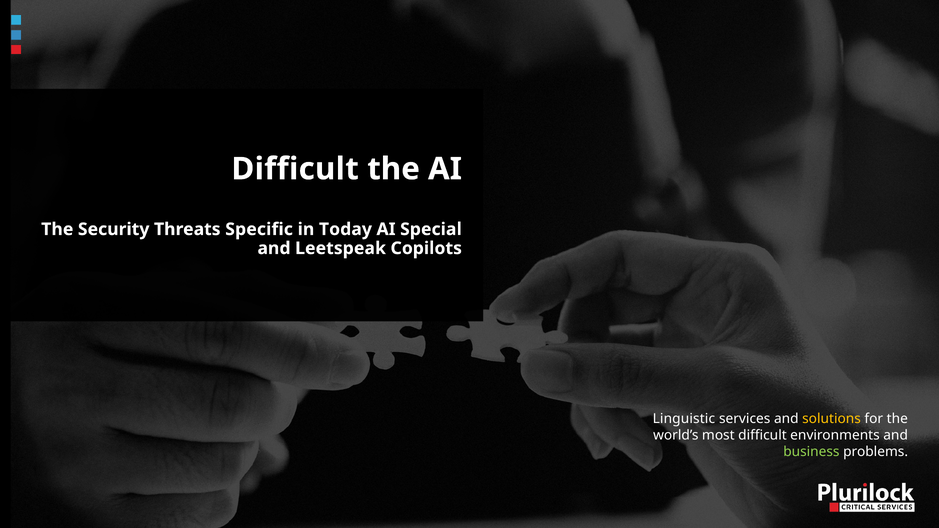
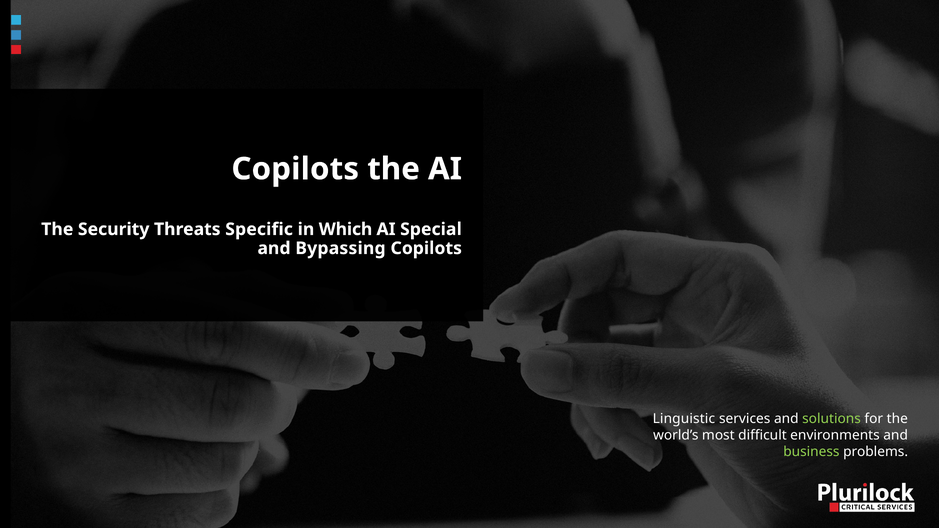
Difficult at (295, 169): Difficult -> Copilots
Today: Today -> Which
Leetspeak: Leetspeak -> Bypassing
solutions colour: yellow -> light green
